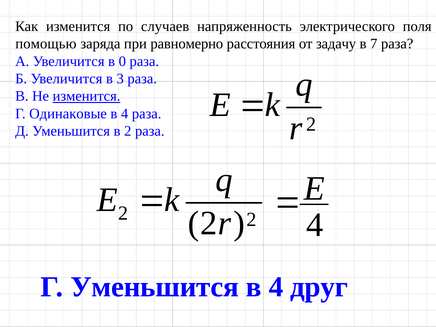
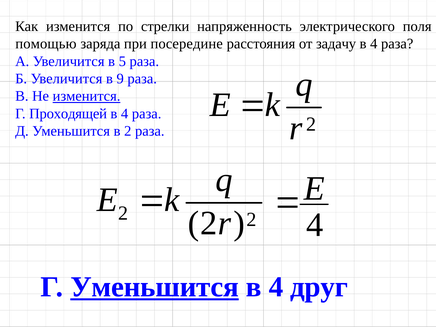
случаев: случаев -> стрелки
равномерно: равномерно -> посередине
7 at (374, 44): 7 -> 4
0: 0 -> 5
3: 3 -> 9
Одинаковые: Одинаковые -> Проходящей
Уменьшится at (155, 287) underline: none -> present
